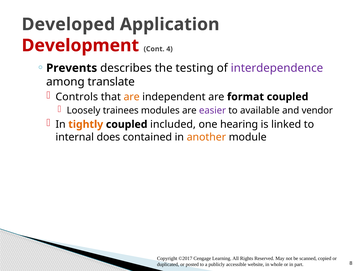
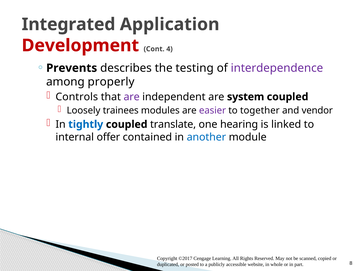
Developed: Developed -> Integrated
translate: translate -> properly
are at (132, 97) colour: orange -> purple
format: format -> system
available: available -> together
tightly colour: orange -> blue
included: included -> translate
does: does -> offer
another colour: orange -> blue
